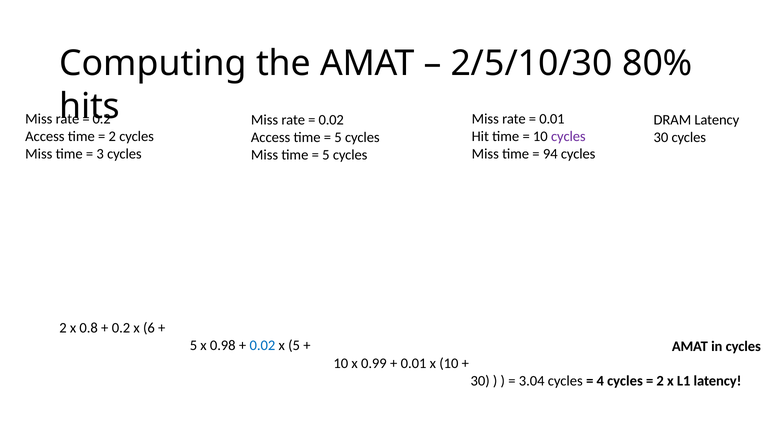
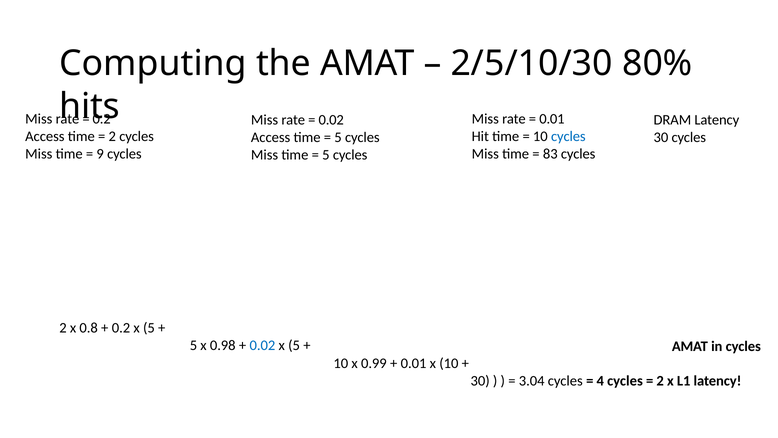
cycles at (568, 136) colour: purple -> blue
3: 3 -> 9
94: 94 -> 83
0.2 x 6: 6 -> 5
